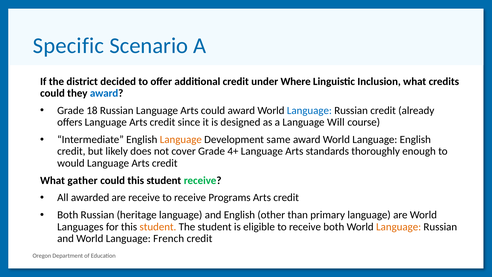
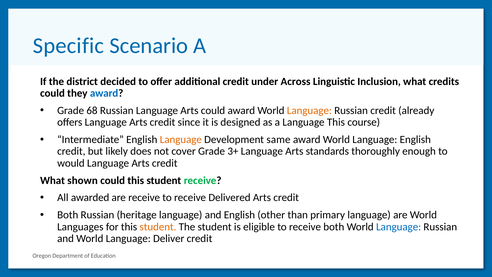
Where: Where -> Across
18: 18 -> 68
Language at (309, 110) colour: blue -> orange
Language Will: Will -> This
4+: 4+ -> 3+
gather: gather -> shown
Programs: Programs -> Delivered
Language at (399, 227) colour: orange -> blue
French: French -> Deliver
